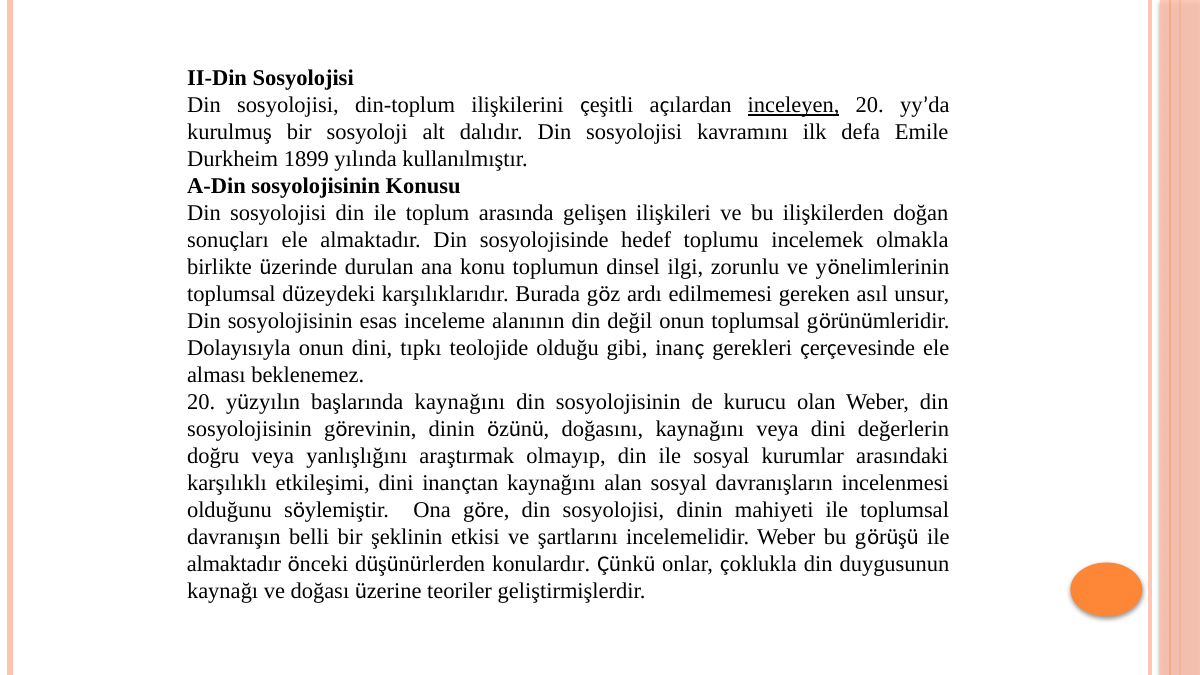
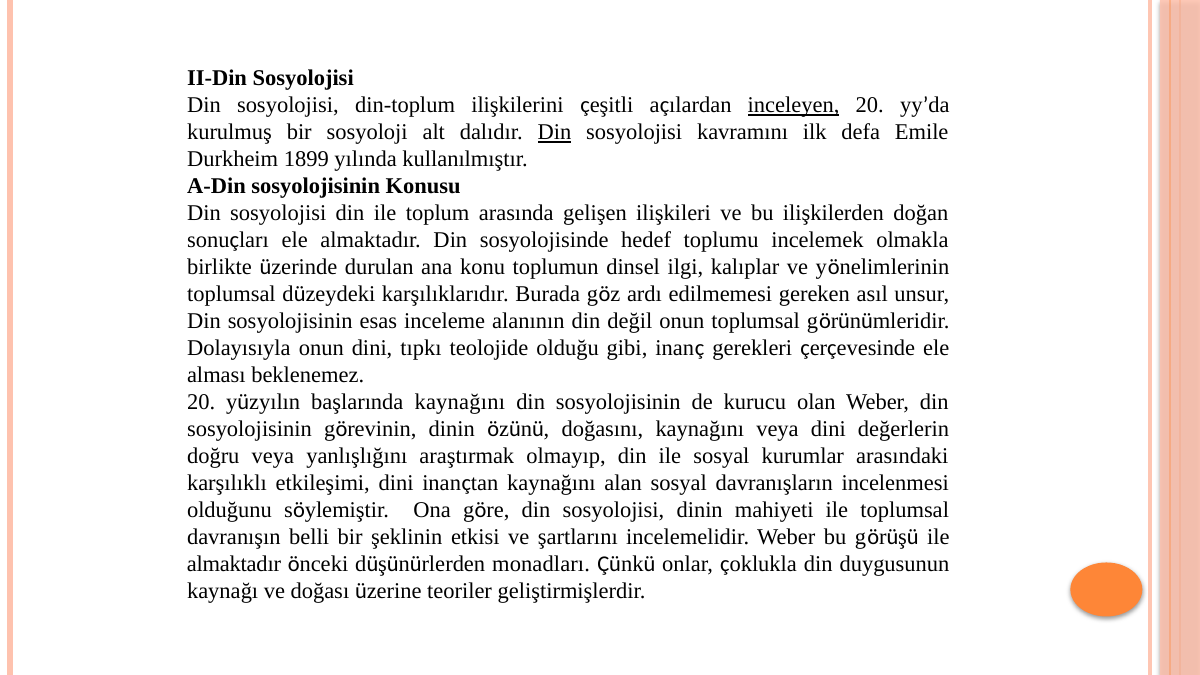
Din at (554, 132) underline: none -> present
zorunlu: zorunlu -> kalıplar
konulardır: konulardır -> monadları
